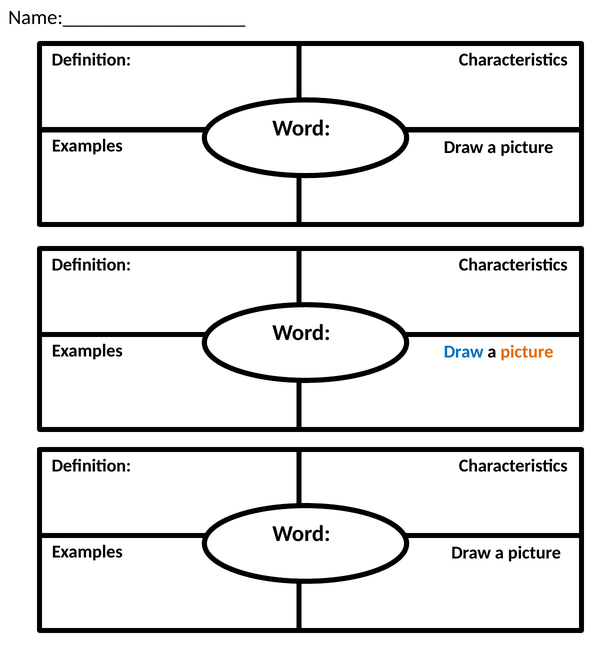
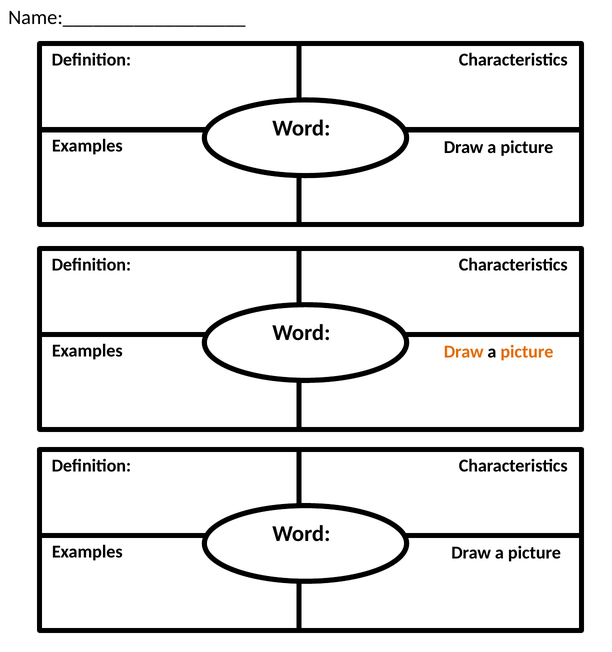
Draw at (464, 352) colour: blue -> orange
